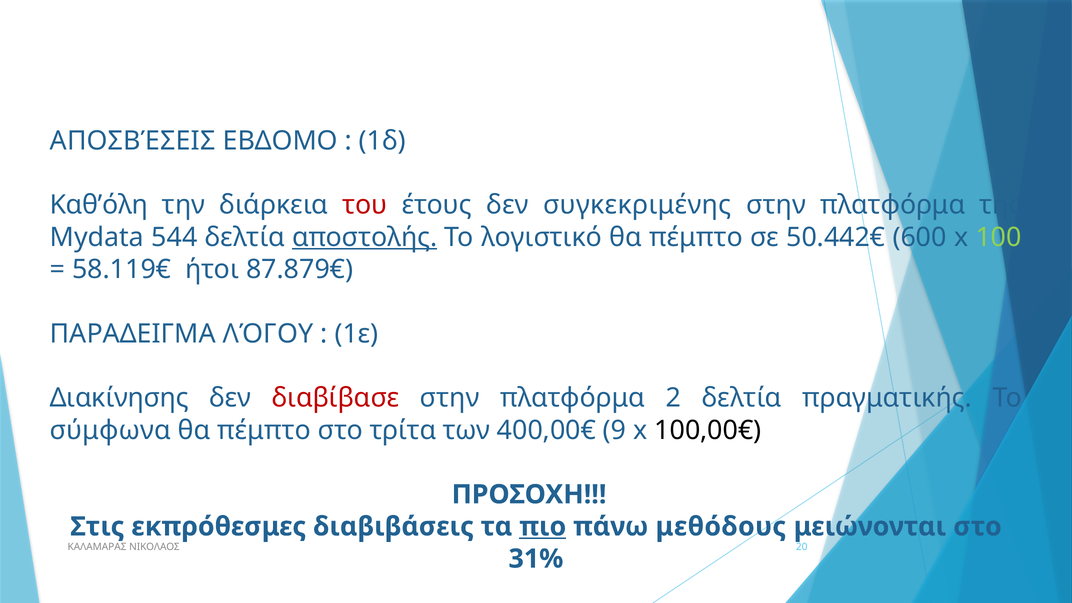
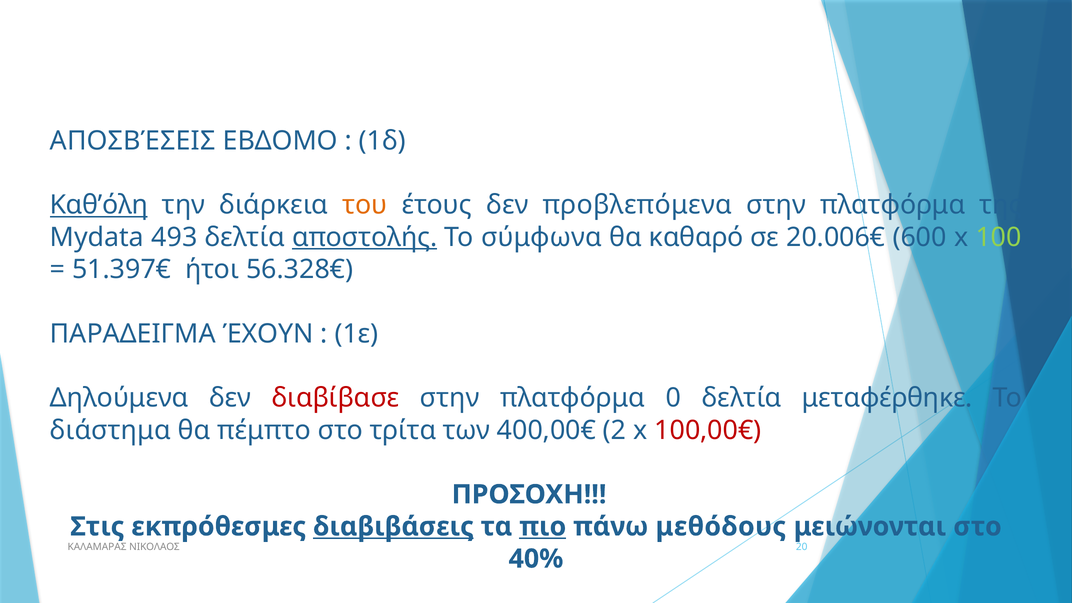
Καθ’όλη underline: none -> present
του colour: red -> orange
συγκεκριμένης: συγκεκριμένης -> προβλεπόμενα
544: 544 -> 493
λογιστικό: λογιστικό -> σύμφωνα
πέμπτο at (696, 237): πέμπτο -> καθαρό
50.442€: 50.442€ -> 20.006€
58.119€: 58.119€ -> 51.397€
87.879€: 87.879€ -> 56.328€
ΛΌΓΟΥ: ΛΌΓΟΥ -> ΈΧΟΥΝ
Διακίνησης: Διακίνησης -> Δηλούμενα
2: 2 -> 0
πραγματικής: πραγματικής -> μεταφέρθηκε
σύμφωνα: σύμφωνα -> διάστημα
9: 9 -> 2
100,00€ colour: black -> red
διαβιβάσεις underline: none -> present
31%: 31% -> 40%
